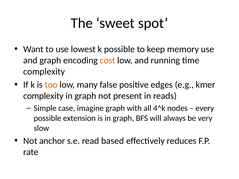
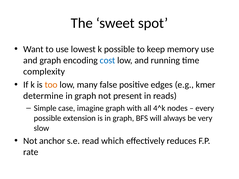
cost colour: orange -> blue
complexity at (43, 96): complexity -> determine
based: based -> which
